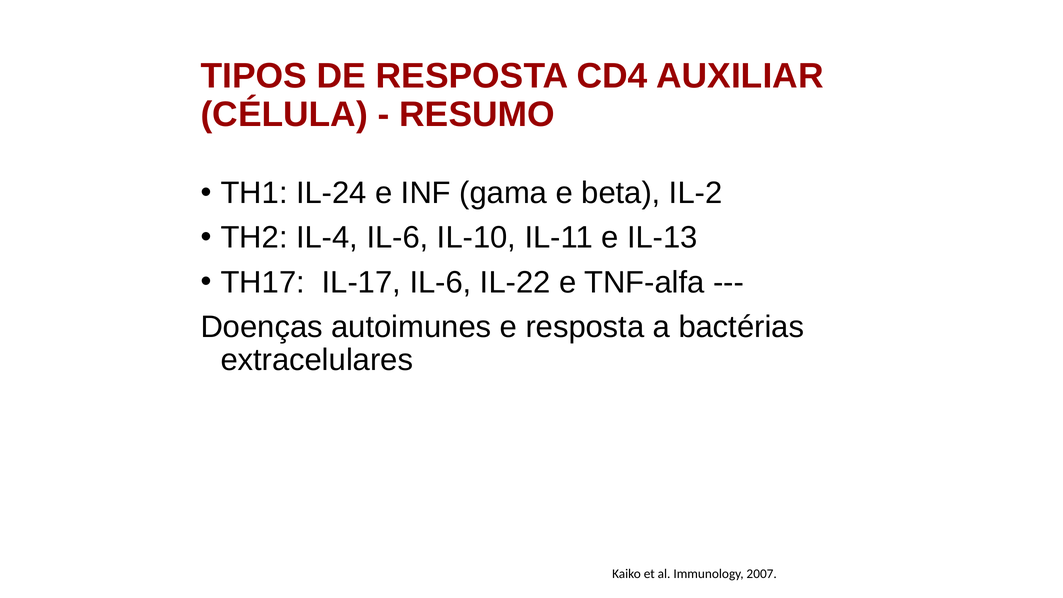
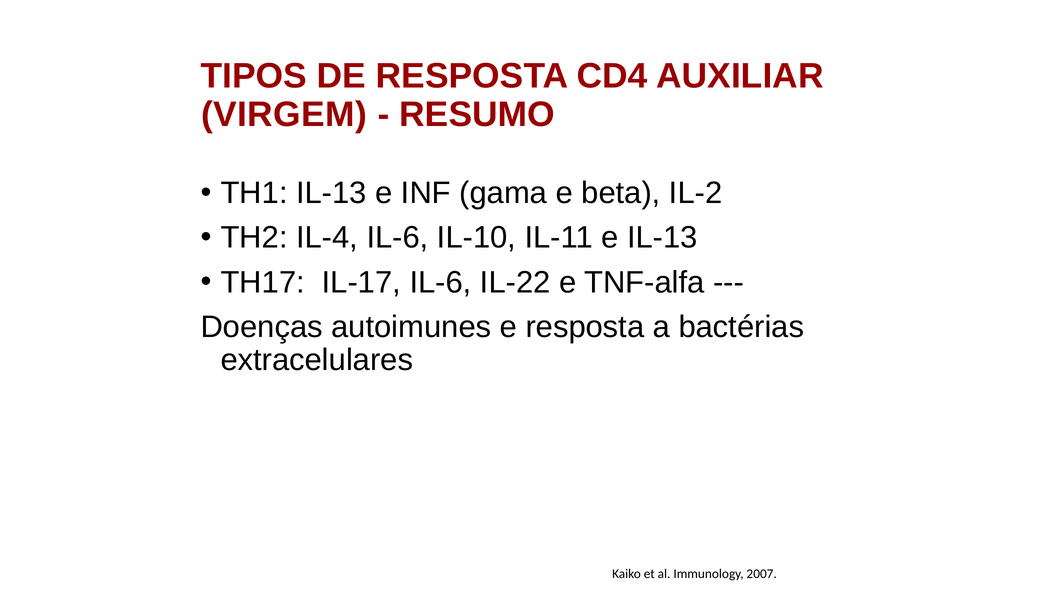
CÉLULA: CÉLULA -> VIRGEM
TH1 IL-24: IL-24 -> IL-13
